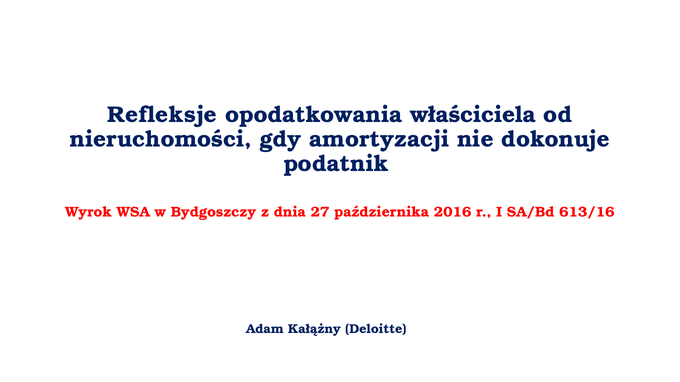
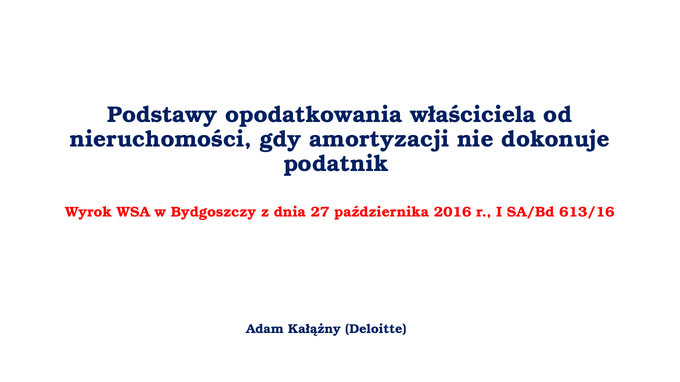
Refleksje: Refleksje -> Podstawy
